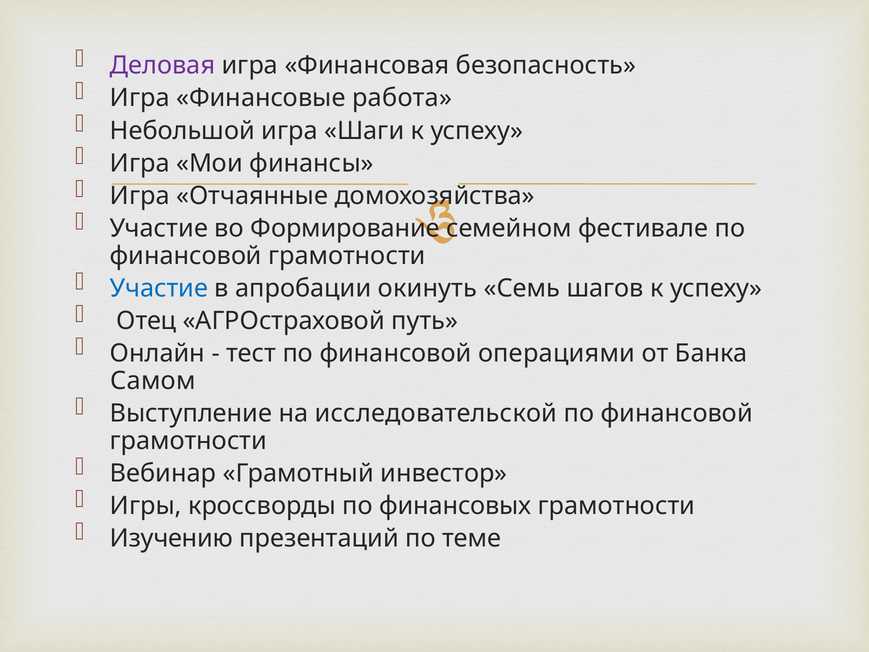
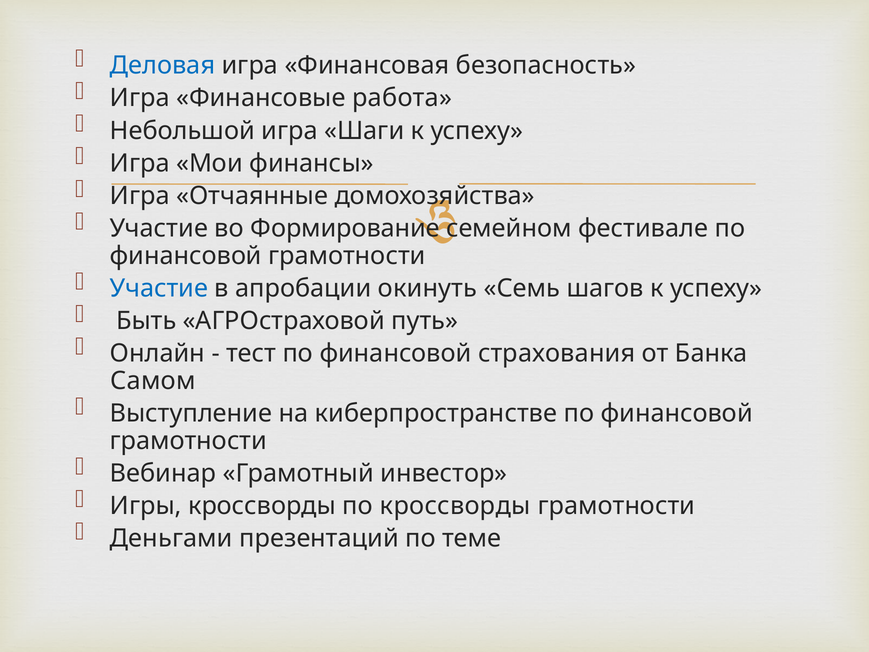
Деловая colour: purple -> blue
Отец: Отец -> Быть
операциями: операциями -> страхования
исследовательской: исследовательской -> киберпространстве
по финансовых: финансовых -> кроссворды
Изучению: Изучению -> Деньгами
